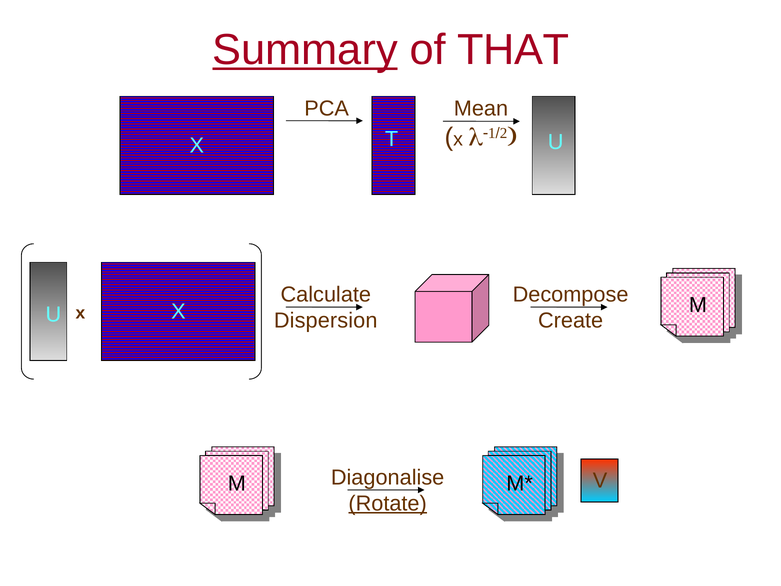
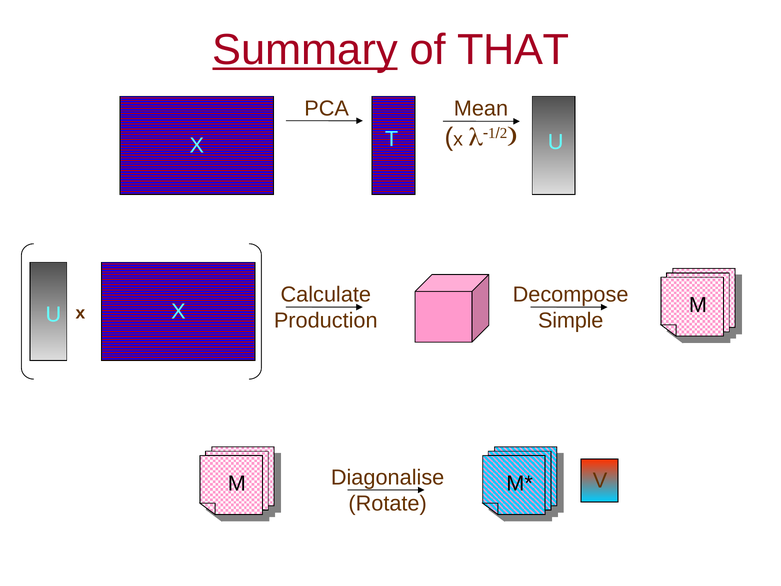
Dispersion: Dispersion -> Production
Create: Create -> Simple
Rotate underline: present -> none
